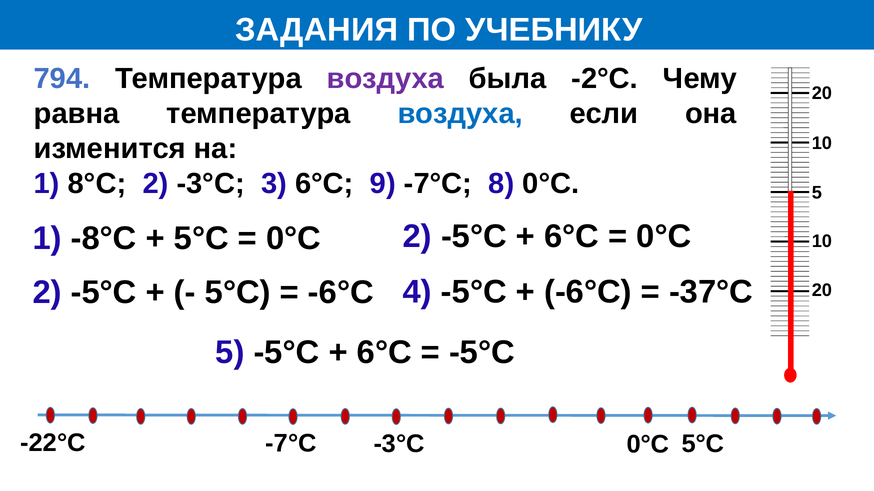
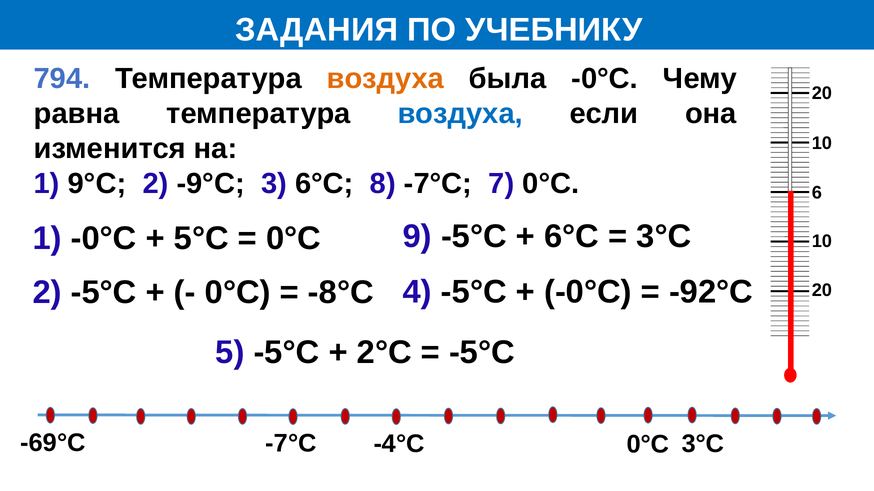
воздуха at (385, 79) colour: purple -> orange
была -2°С: -2°С -> -0°С
8°С: 8°С -> 9°С
2 -3°С: -3°С -> -9°С
9: 9 -> 8
8: 8 -> 7
0°С 5: 5 -> 6
1 -8°С: -8°С -> -0°С
0°С 2: 2 -> 9
0°С at (664, 237): 0°С -> 3°С
-6°С at (588, 293): -6°С -> -0°С
-37°С: -37°С -> -92°С
5°С at (238, 293): 5°С -> 0°С
-6°С at (341, 293): -6°С -> -8°С
6°С at (384, 353): 6°С -> 2°С
-22°С: -22°С -> -69°С
-7°С -3°С: -3°С -> -4°С
0°С 5°С: 5°С -> 3°С
